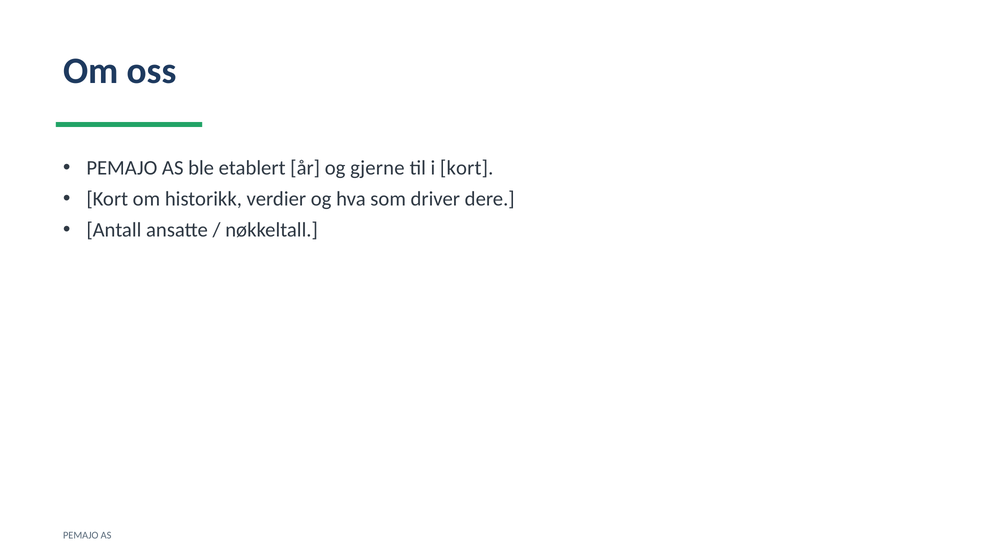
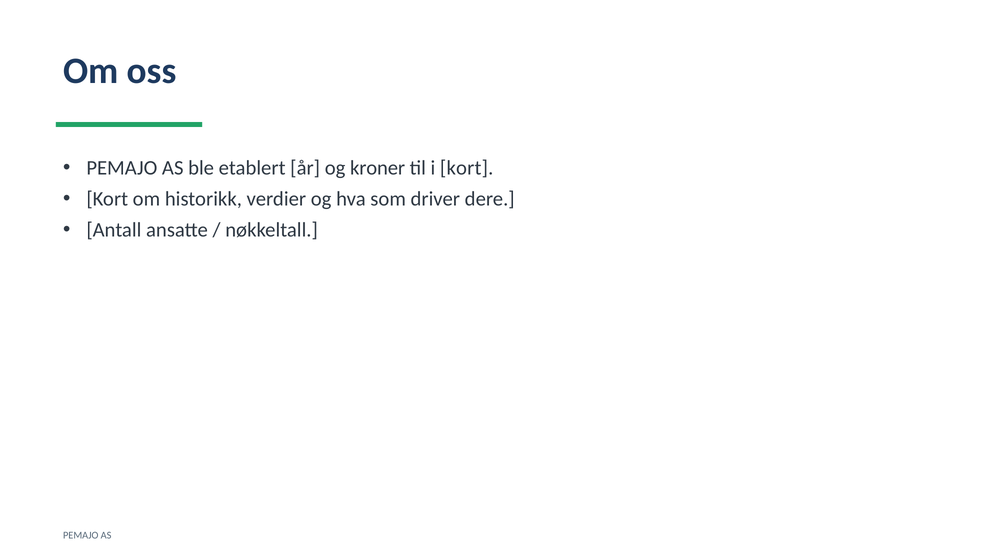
gjerne: gjerne -> kroner
